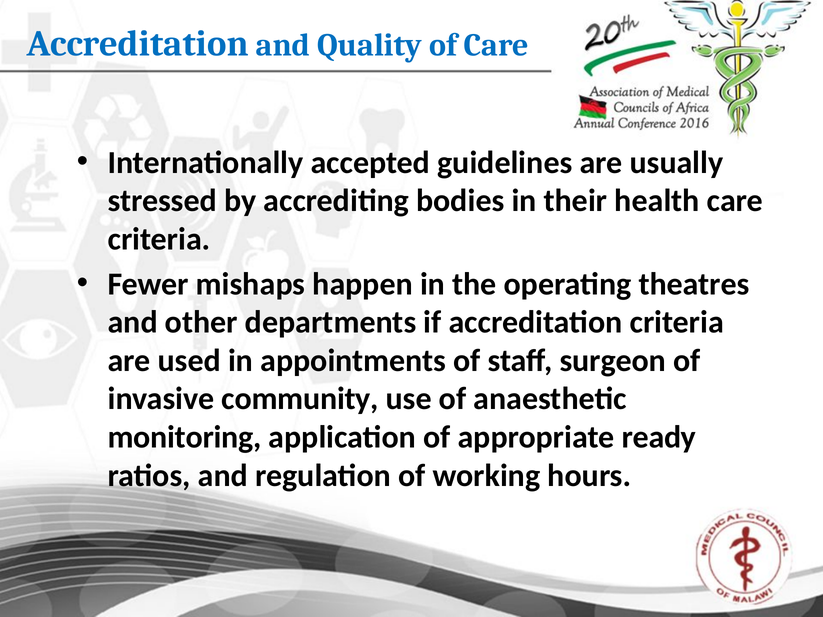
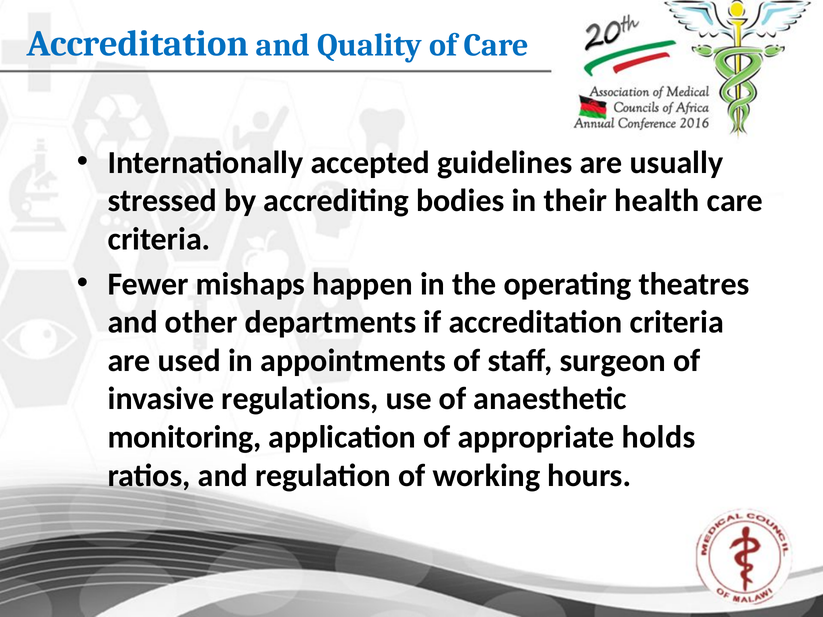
community: community -> regulations
ready: ready -> holds
